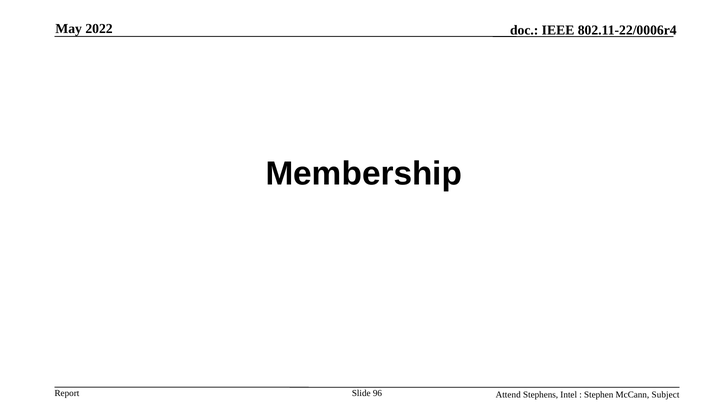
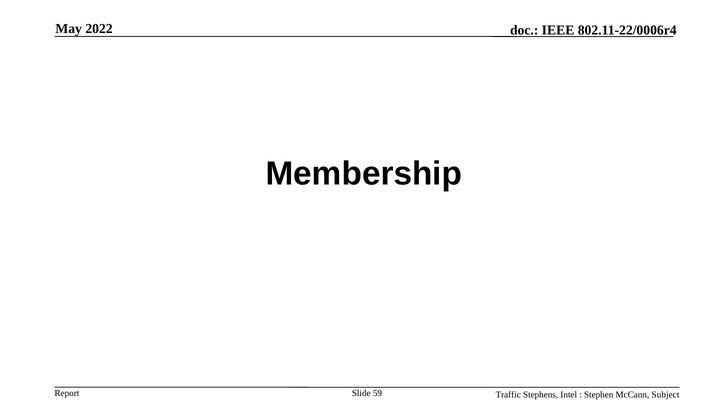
96: 96 -> 59
Attend: Attend -> Traffic
